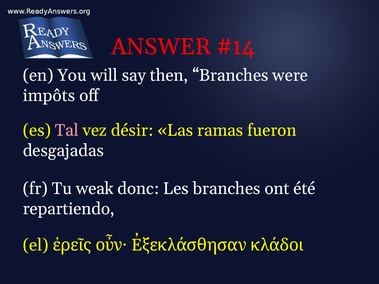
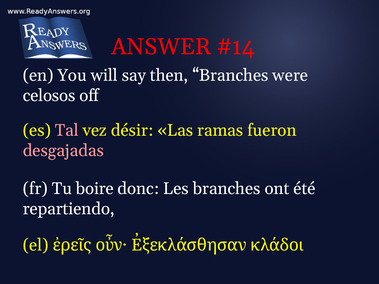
impôts: impôts -> celosos
desgajadas colour: white -> pink
weak: weak -> boire
